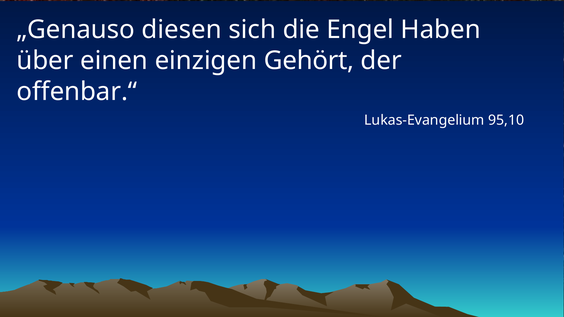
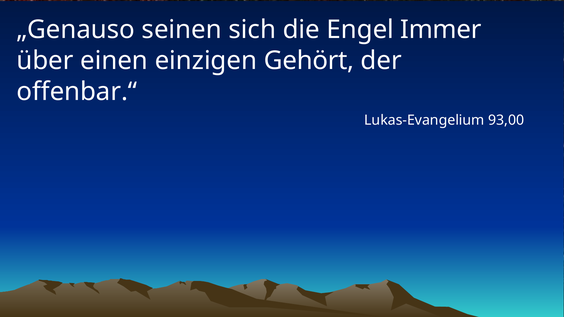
diesen: diesen -> seinen
Haben: Haben -> Immer
95,10: 95,10 -> 93,00
